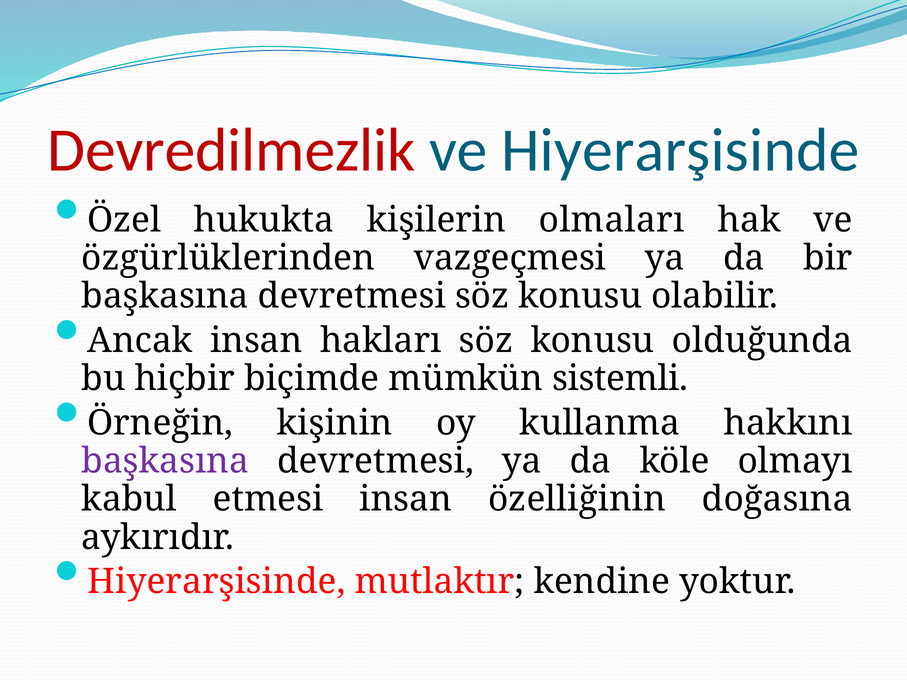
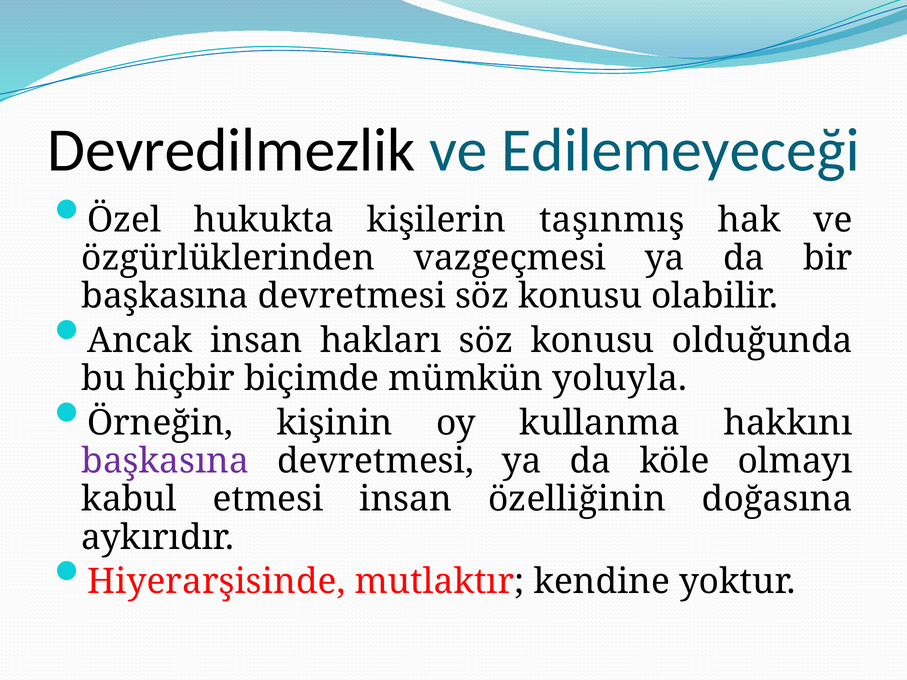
Devredilmezlik colour: red -> black
ve Hiyerarşisinde: Hiyerarşisinde -> Edilemeyeceği
olmaları: olmaları -> taşınmış
sistemli: sistemli -> yoluyla
